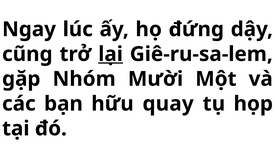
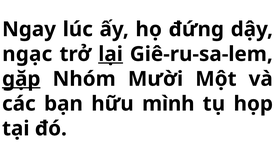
cũng: cũng -> ngạc
gặp underline: none -> present
quay: quay -> mình
